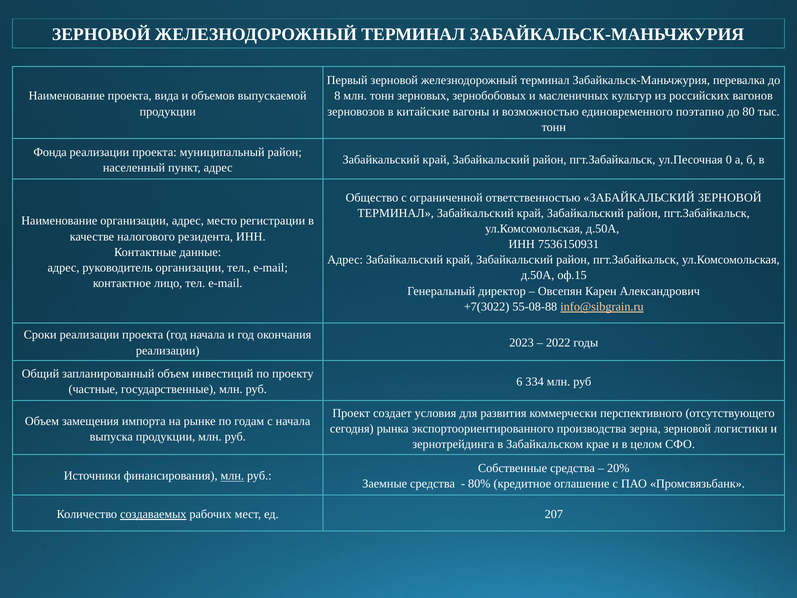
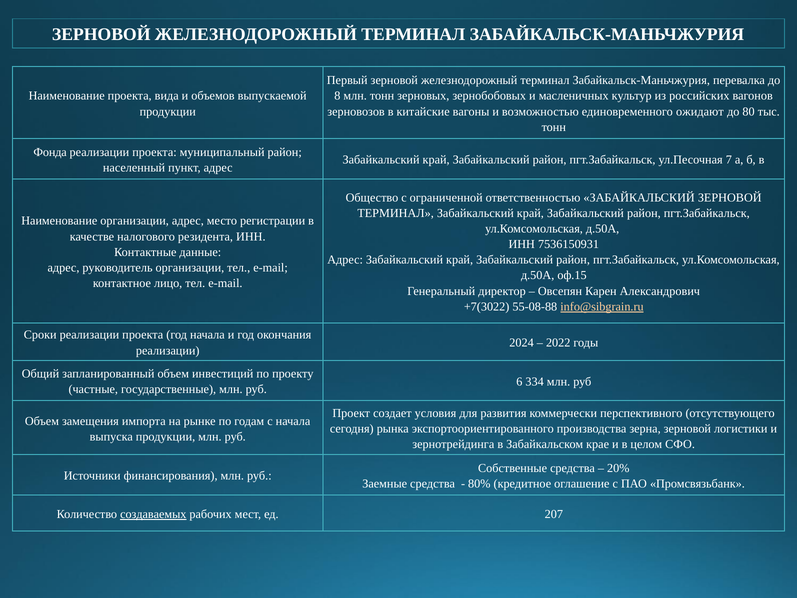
поэтапно: поэтапно -> ожидают
0: 0 -> 7
2023: 2023 -> 2024
млн at (232, 476) underline: present -> none
